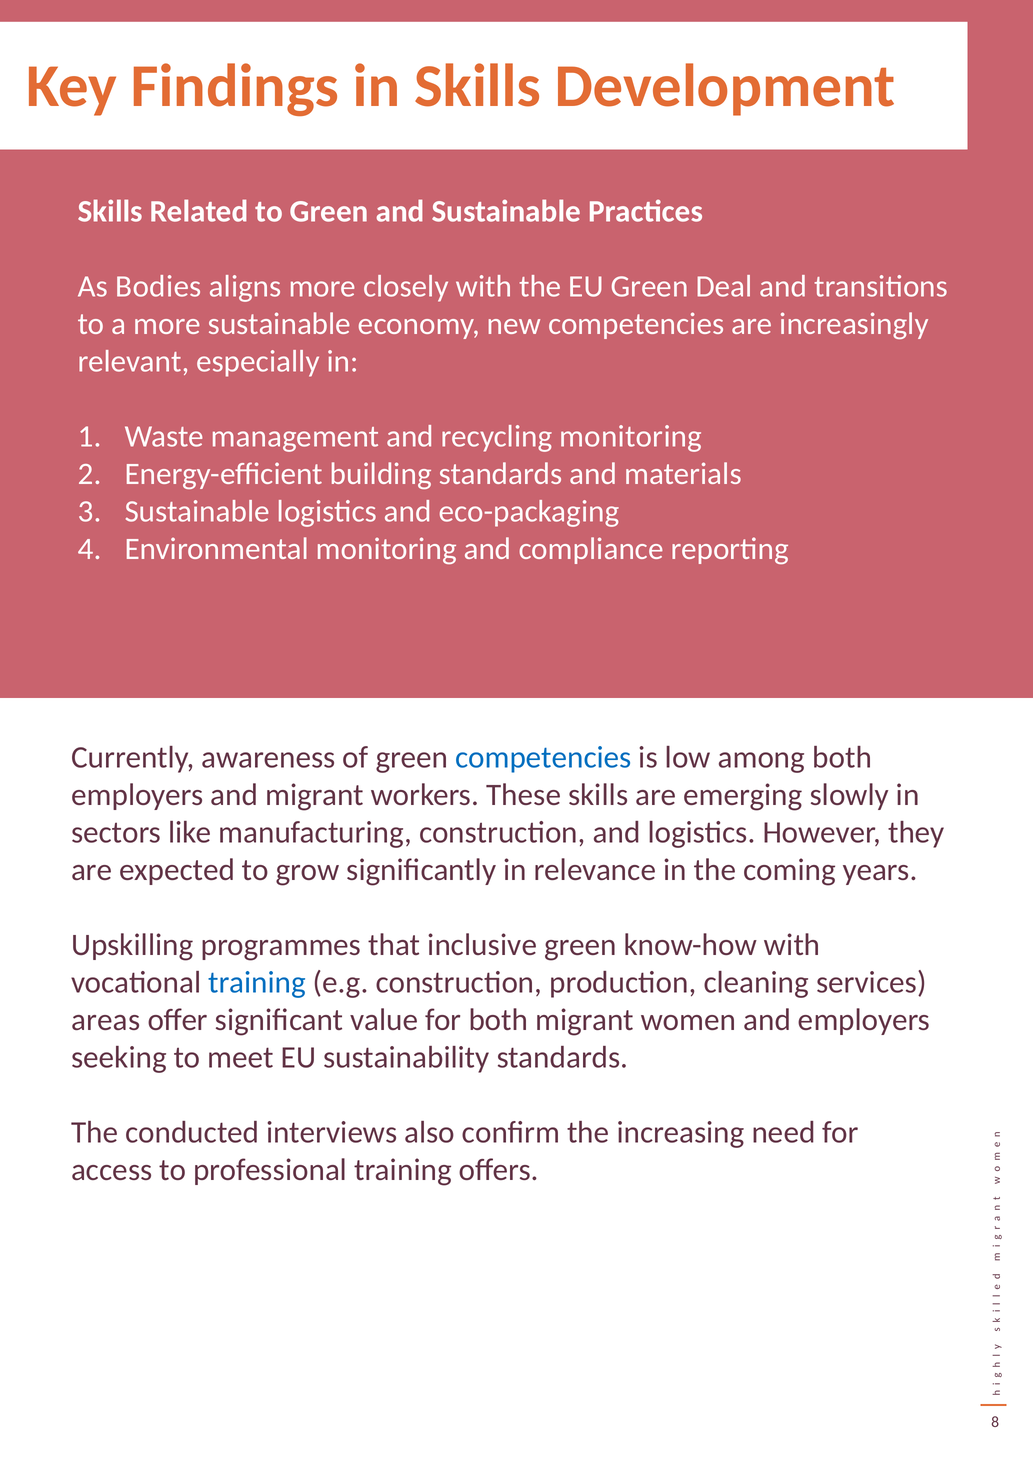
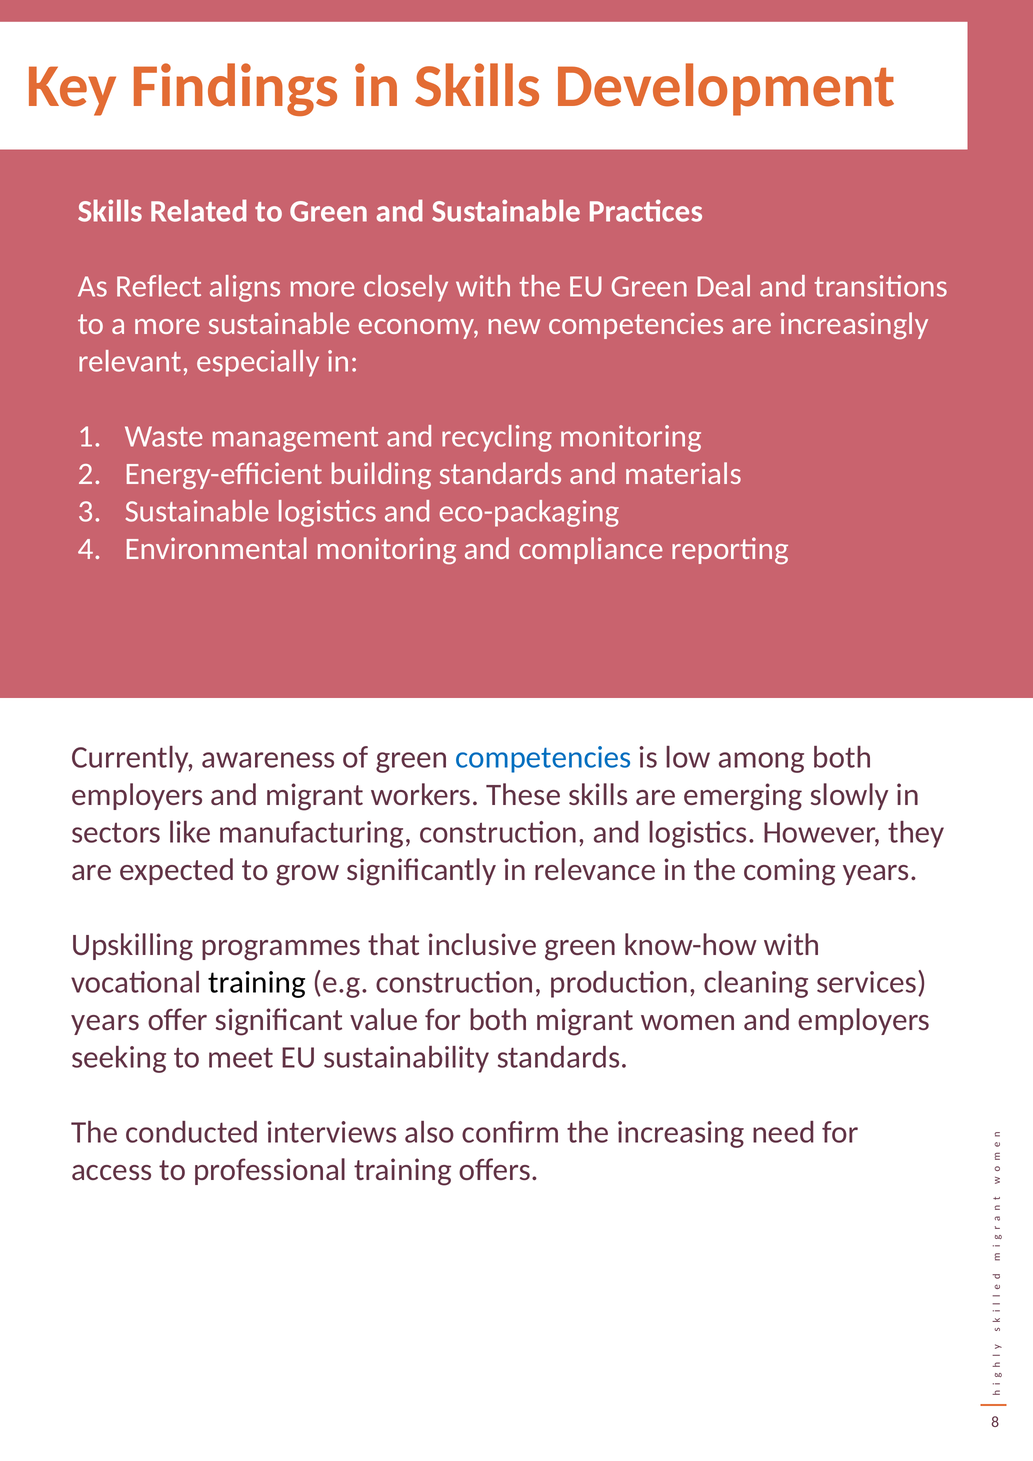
Bodies: Bodies -> Reflect
training at (257, 983) colour: blue -> black
areas at (106, 1020): areas -> years
